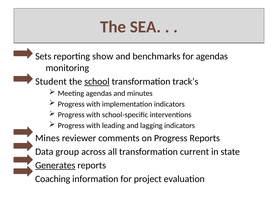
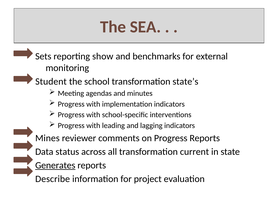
for agendas: agendas -> external
school underline: present -> none
track’s: track’s -> state’s
group: group -> status
Coaching: Coaching -> Describe
